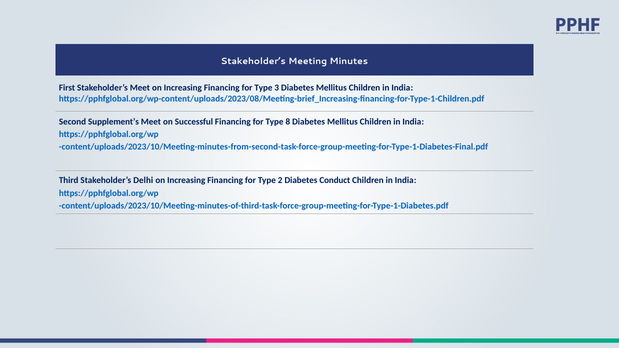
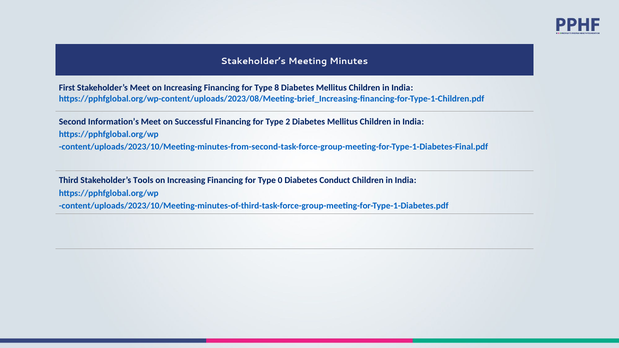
3: 3 -> 8
Supplement’s: Supplement’s -> Information’s
8: 8 -> 2
Delhi: Delhi -> Tools
2: 2 -> 0
